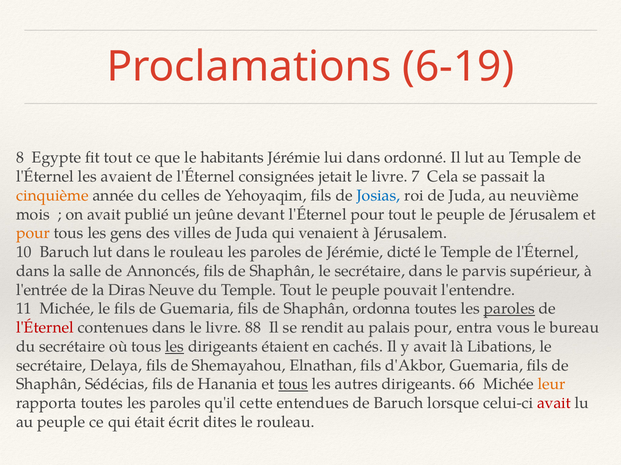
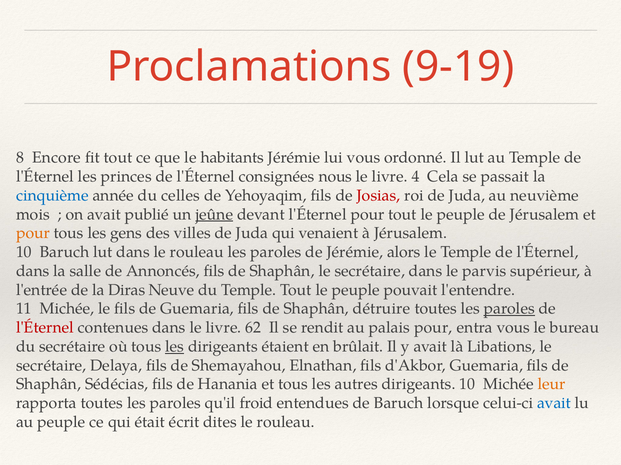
6-19: 6-19 -> 9-19
Egypte: Egypte -> Encore
lui dans: dans -> vous
avaient: avaient -> princes
jetait: jetait -> nous
7: 7 -> 4
cinquième colour: orange -> blue
Josias colour: blue -> red
jeûne underline: none -> present
dicté: dicté -> alors
ordonna: ordonna -> détruire
88: 88 -> 62
cachés: cachés -> brûlait
tous at (293, 385) underline: present -> none
dirigeants 66: 66 -> 10
cette: cette -> froid
avait at (554, 404) colour: red -> blue
